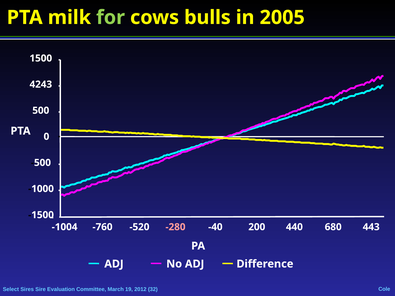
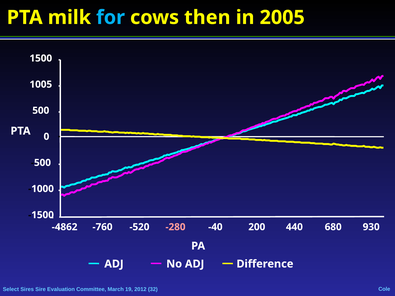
for colour: light green -> light blue
bulls: bulls -> then
4243: 4243 -> 1005
-1004: -1004 -> -4862
443: 443 -> 930
